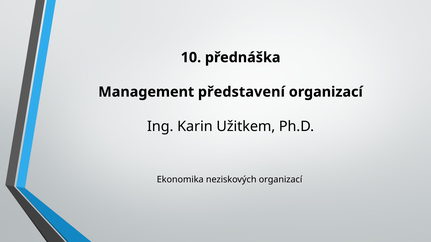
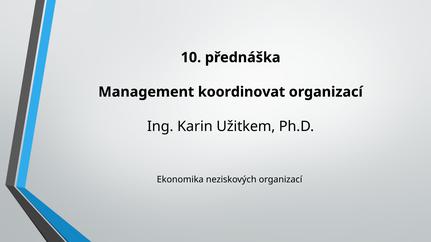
představení: představení -> koordinovat
